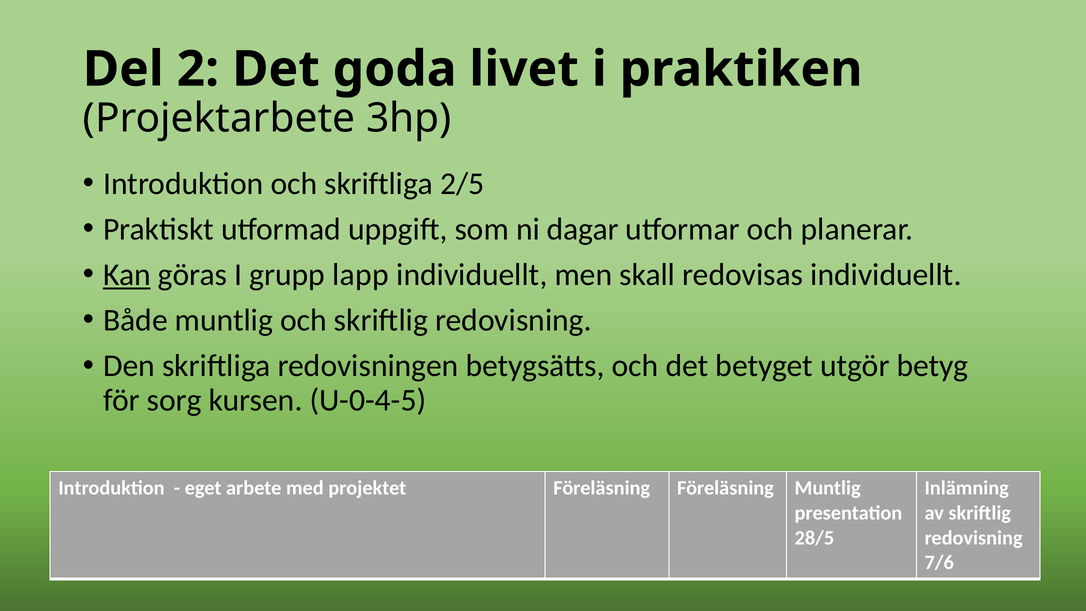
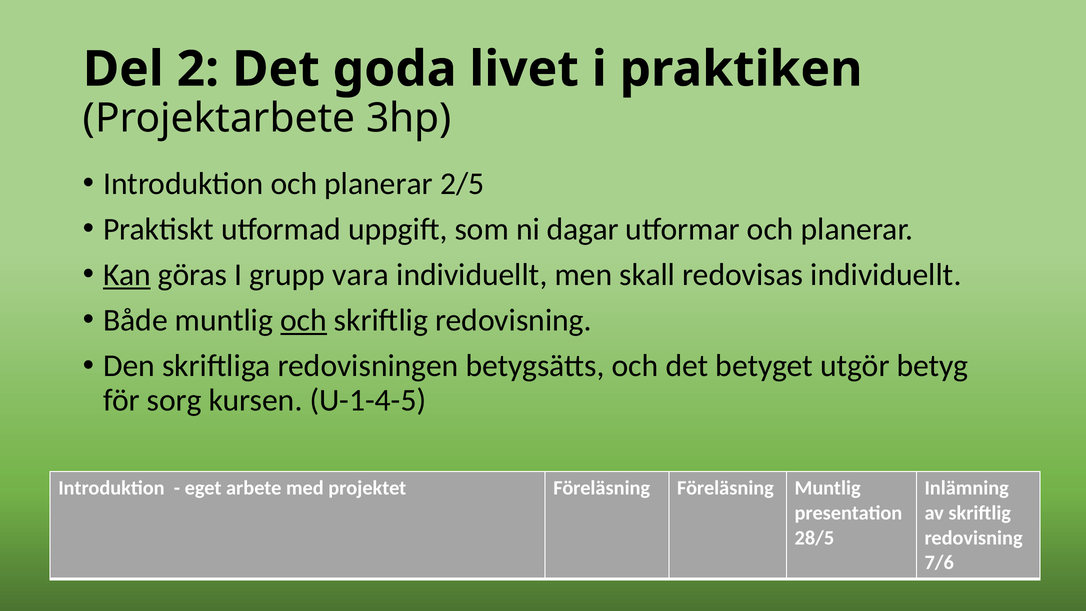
Introduktion och skriftliga: skriftliga -> planerar
lapp: lapp -> vara
och at (304, 320) underline: none -> present
U-0-4-5: U-0-4-5 -> U-1-4-5
